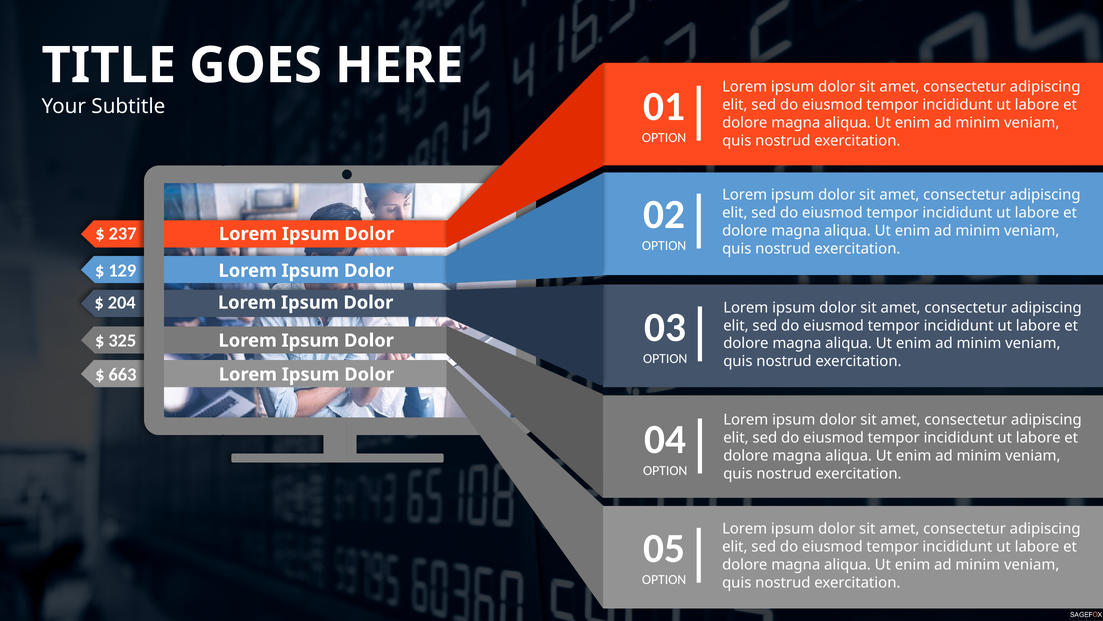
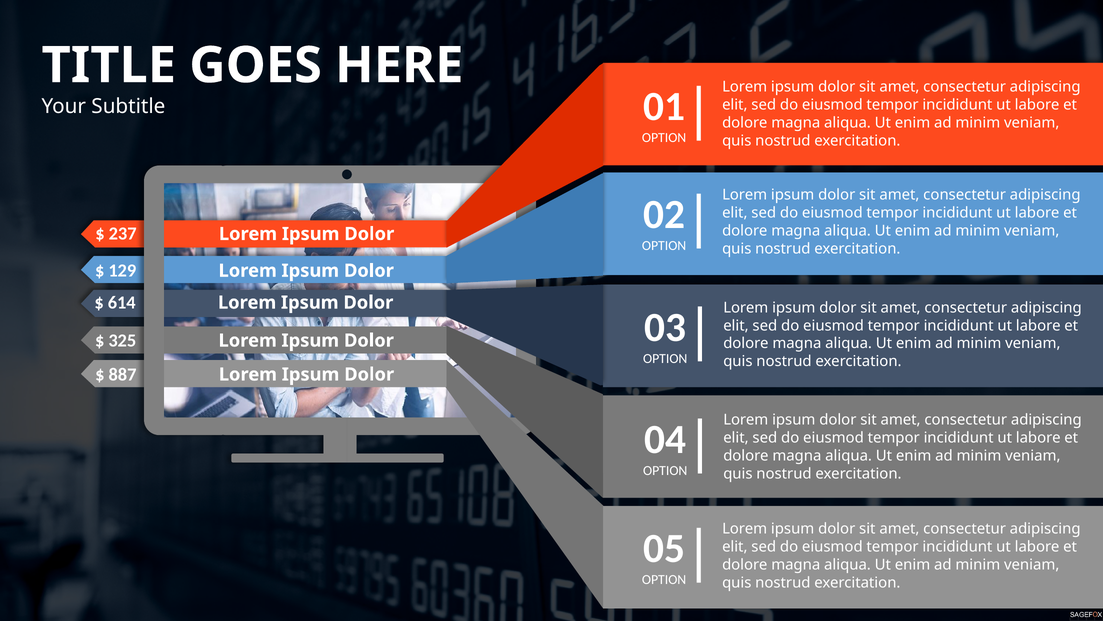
204: 204 -> 614
663: 663 -> 887
